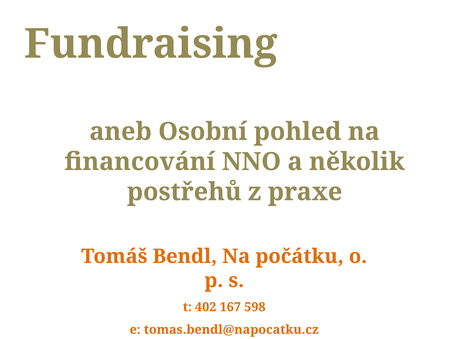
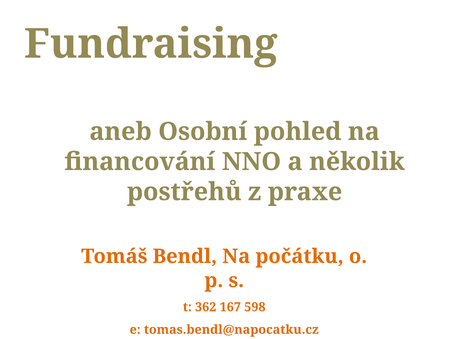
402: 402 -> 362
